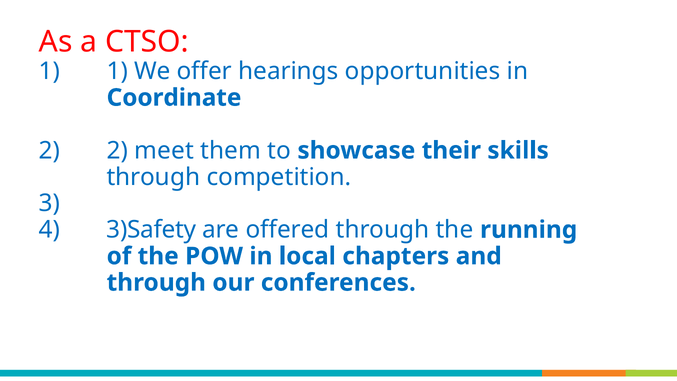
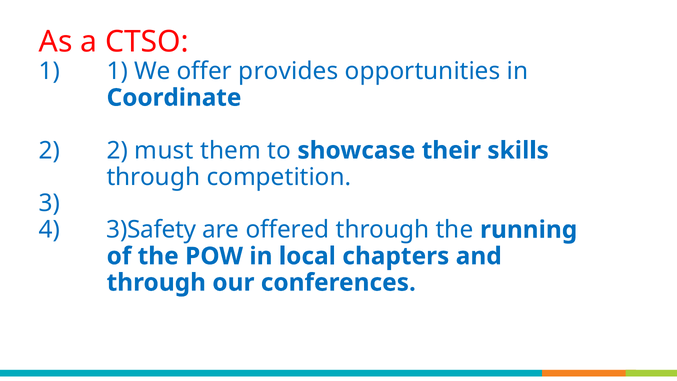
hearings: hearings -> provides
meet: meet -> must
